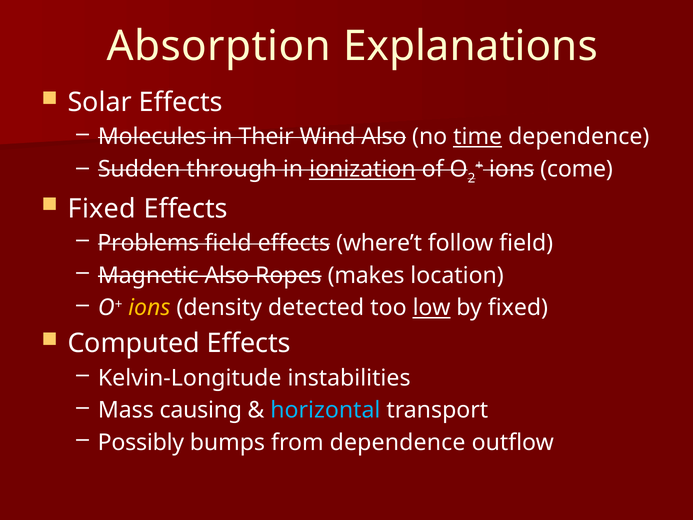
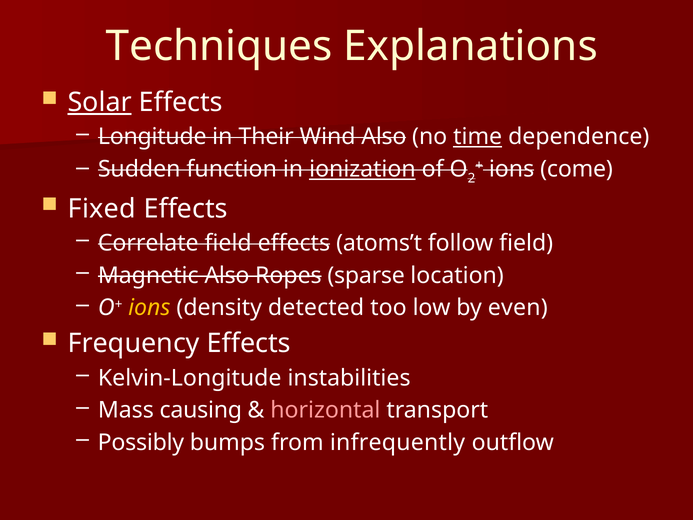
Absorption: Absorption -> Techniques
Solar underline: none -> present
Molecules: Molecules -> Longitude
through: through -> function
Problems: Problems -> Correlate
where’t: where’t -> atoms’t
makes: makes -> sparse
low underline: present -> none
by fixed: fixed -> even
Computed: Computed -> Frequency
horizontal colour: light blue -> pink
from dependence: dependence -> infrequently
